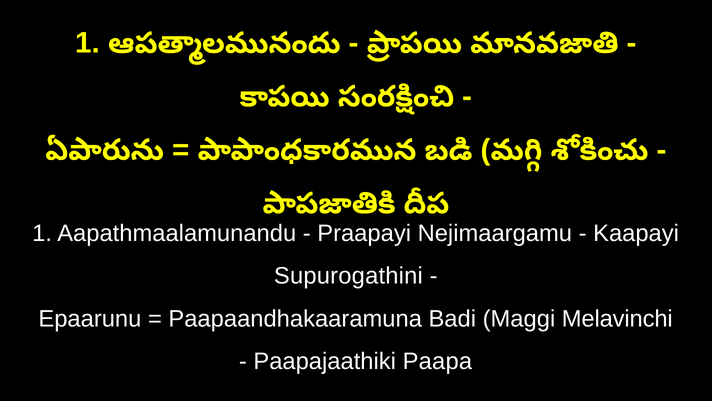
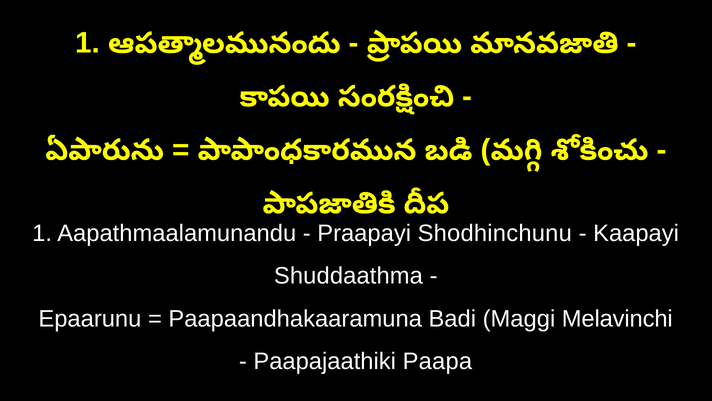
Nejimaargamu: Nejimaargamu -> Shodhinchunu
Supurogathini: Supurogathini -> Shuddaathma
